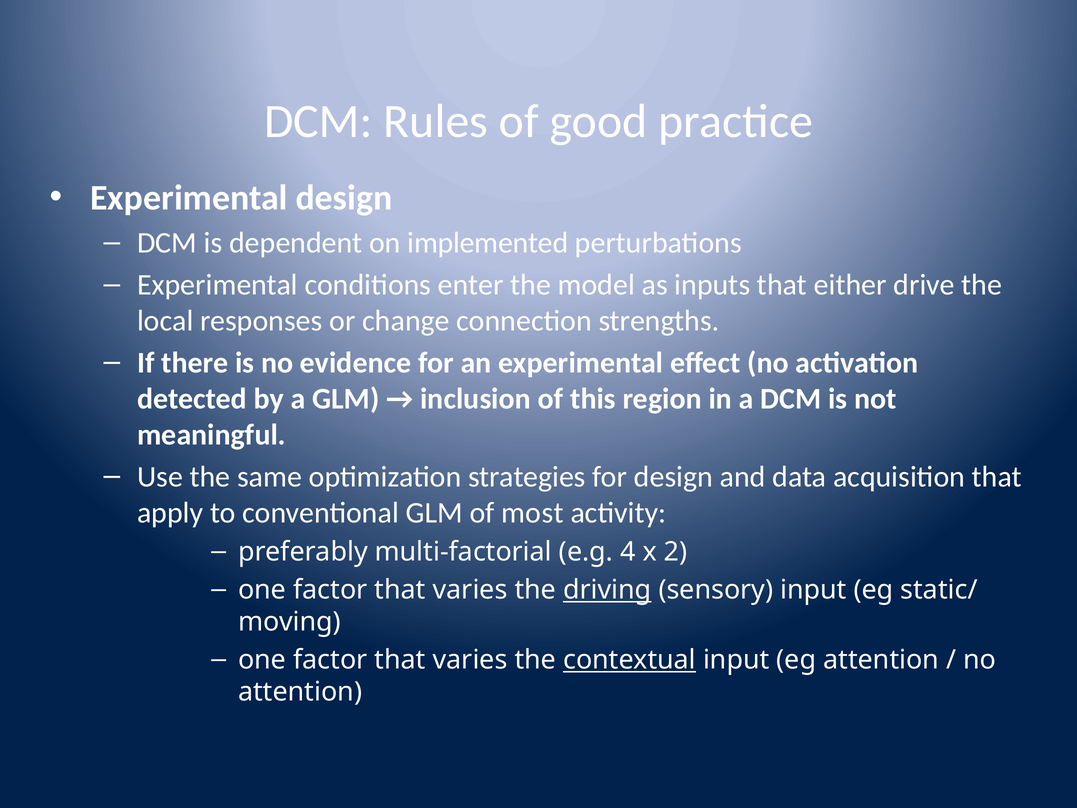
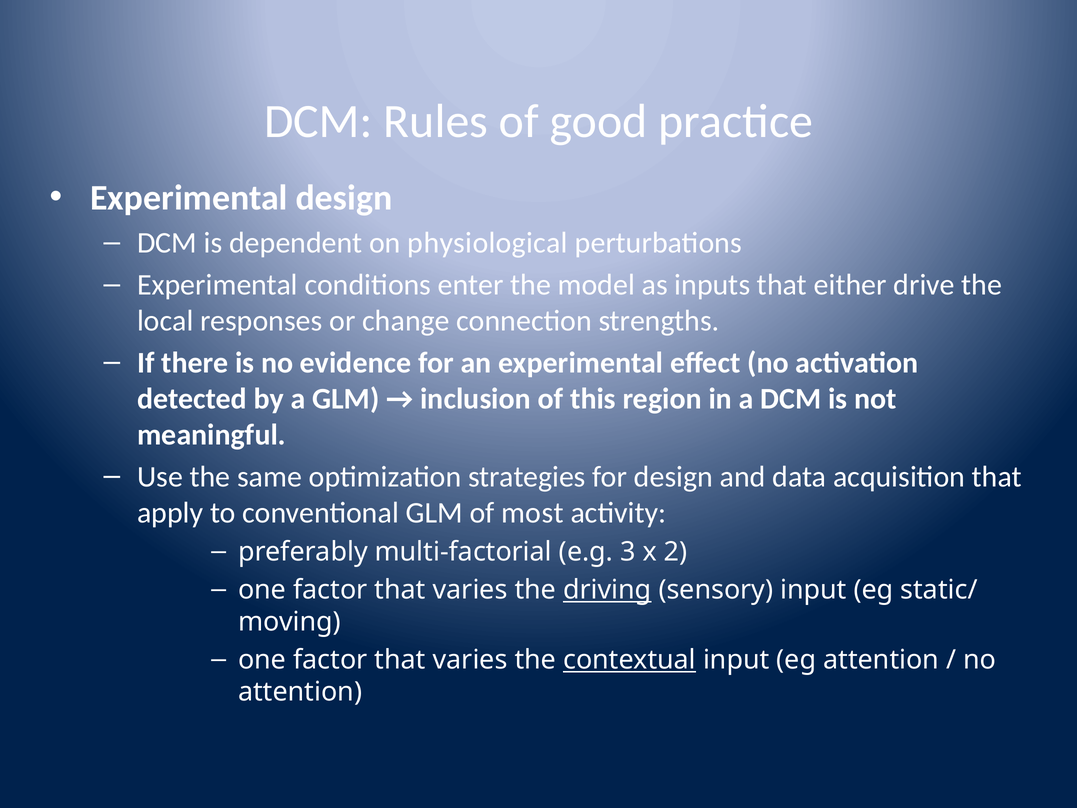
implemented: implemented -> physiological
4: 4 -> 3
